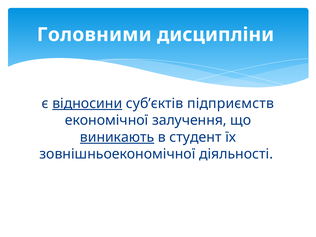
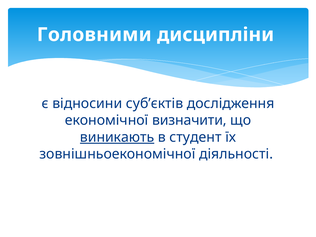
відносини underline: present -> none
підприємств: підприємств -> дослідження
залучення: залучення -> визначити
